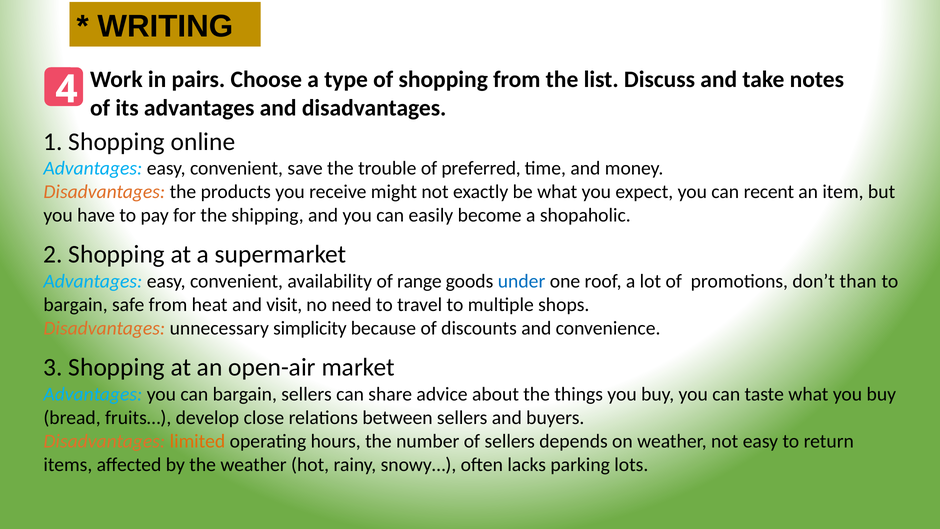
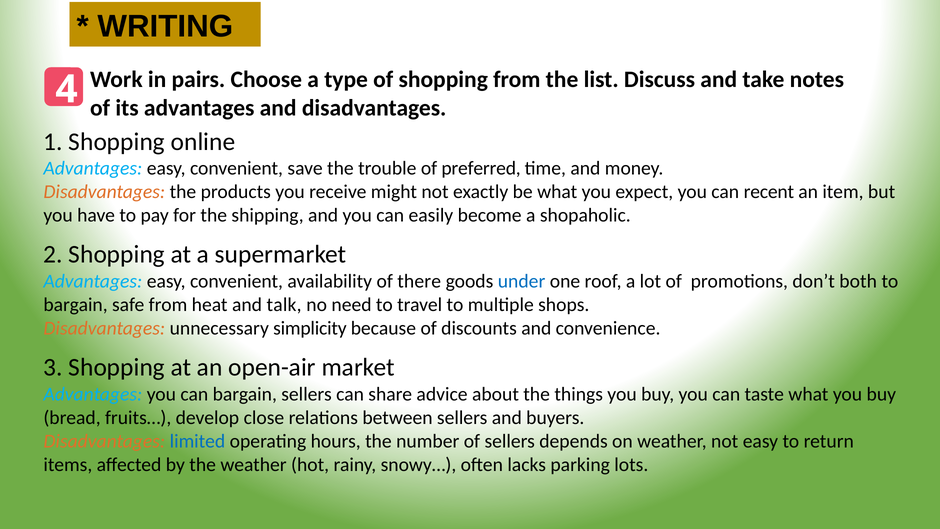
range: range -> there
than: than -> both
visit: visit -> talk
limited colour: orange -> blue
